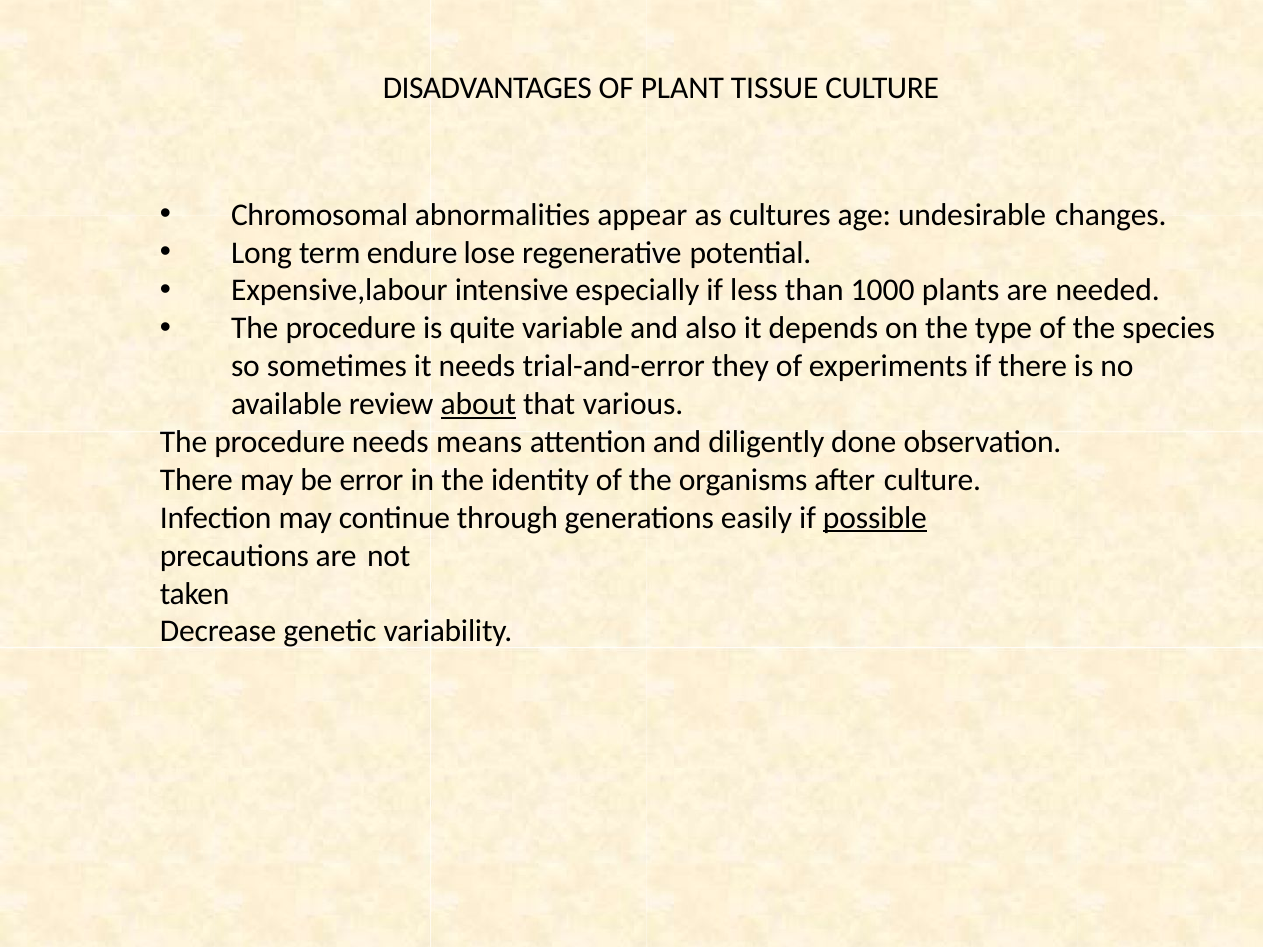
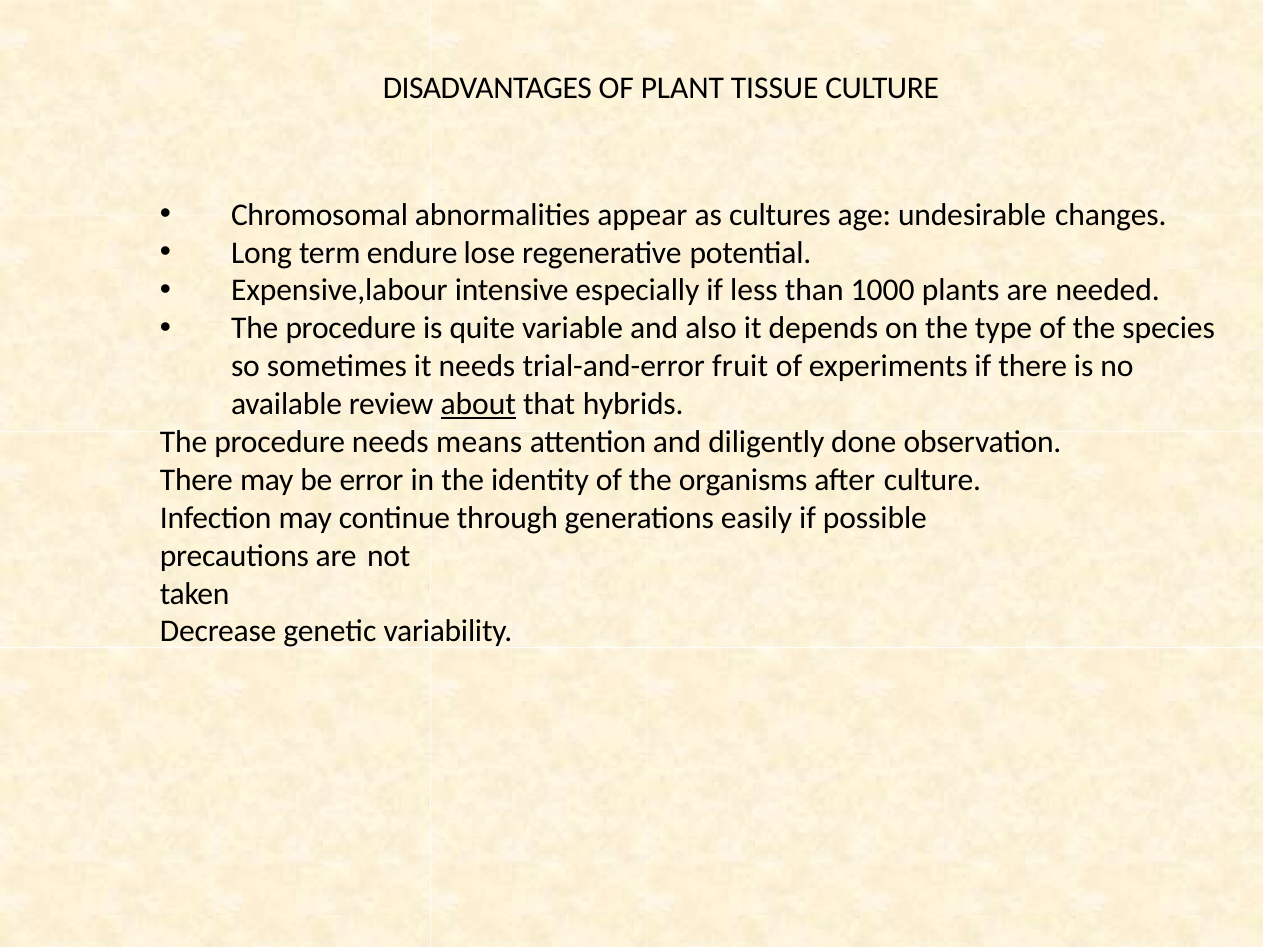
they: they -> fruit
various: various -> hybrids
possible underline: present -> none
